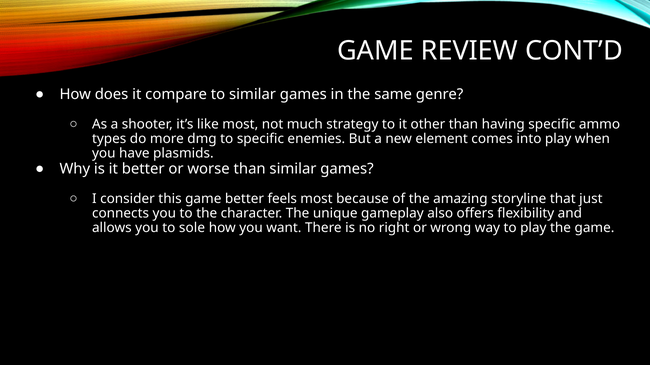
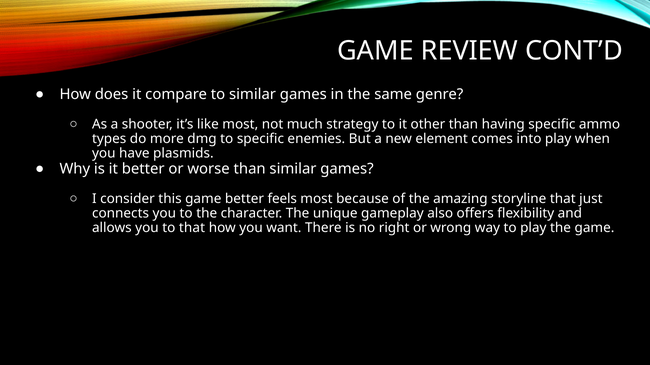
to sole: sole -> that
